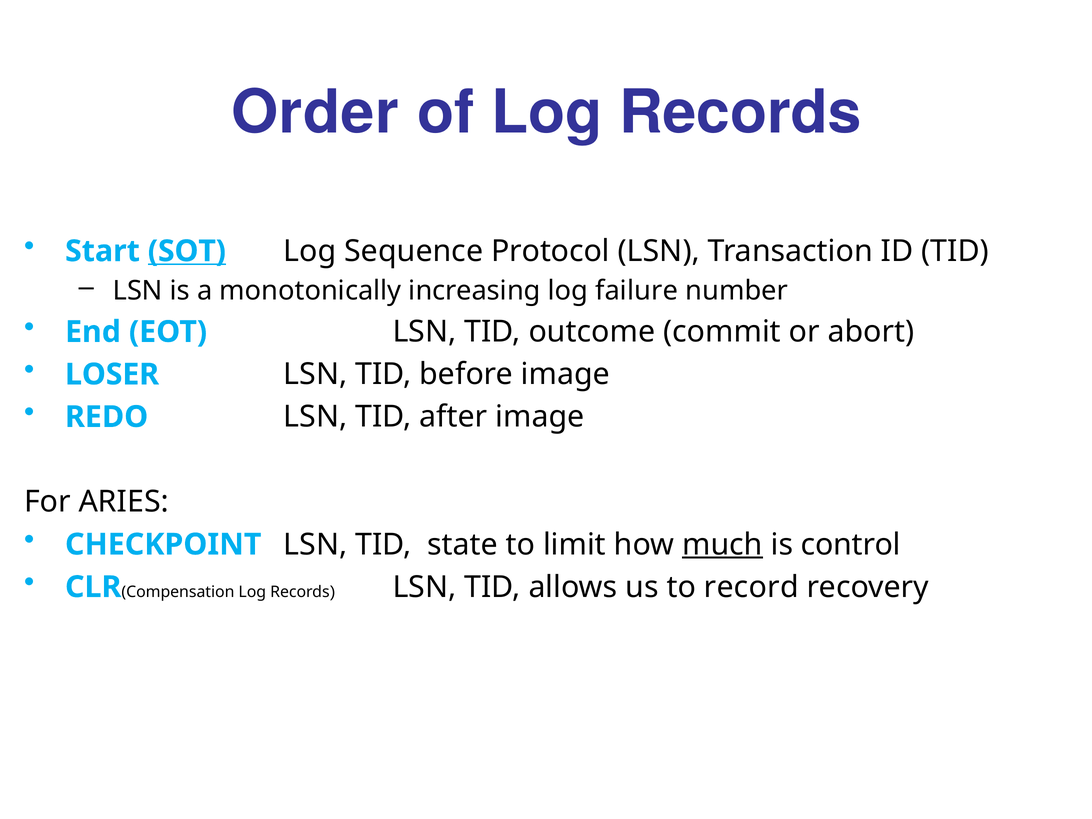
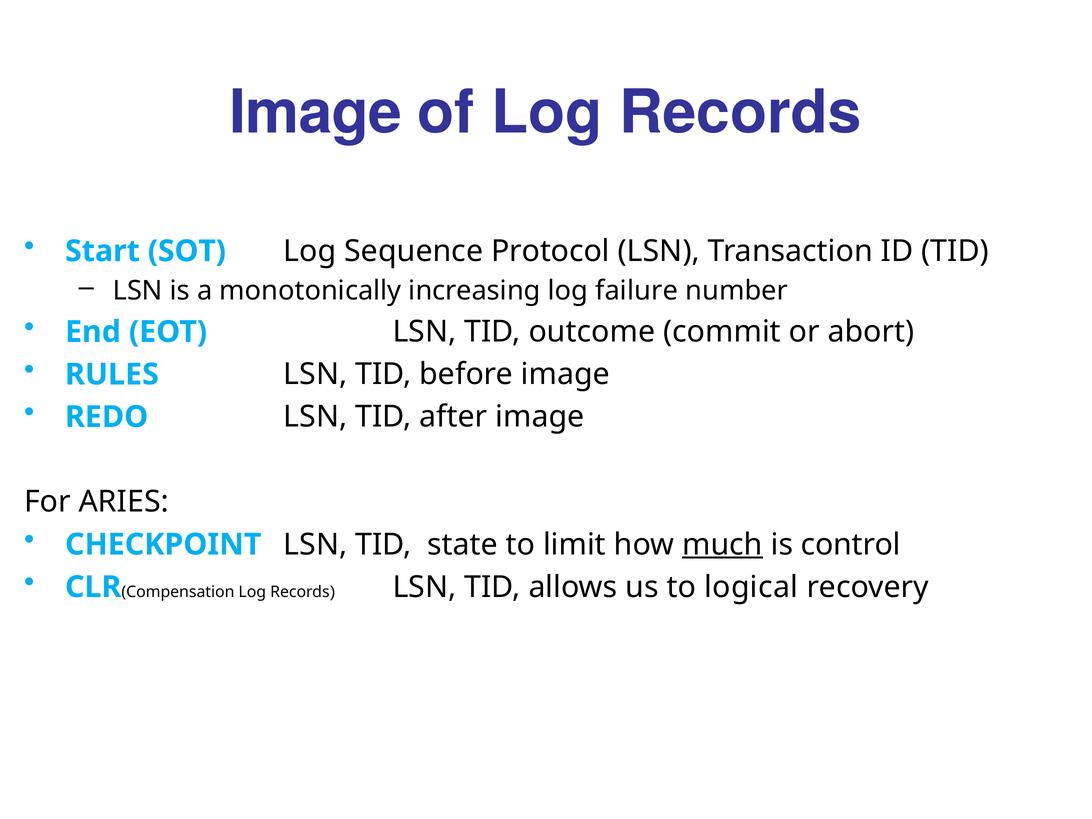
Order at (315, 113): Order -> Image
SOT underline: present -> none
LOSER: LOSER -> RULES
record: record -> logical
